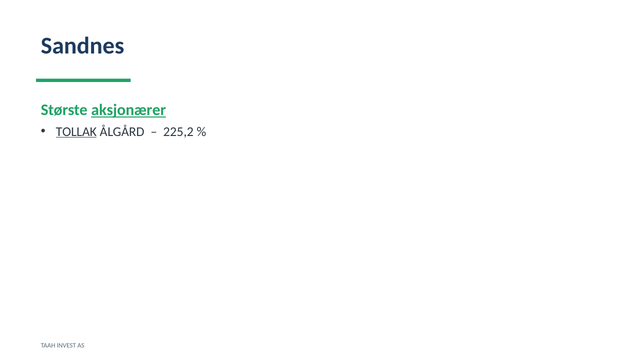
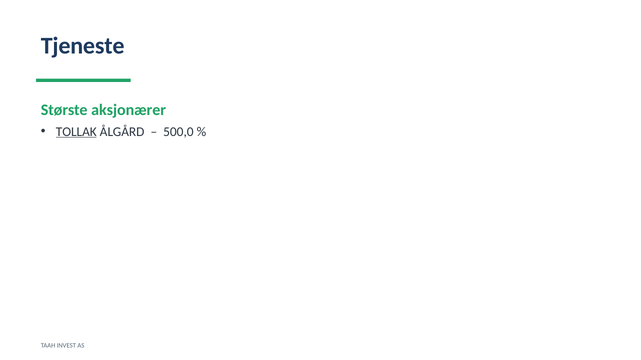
Sandnes: Sandnes -> Tjeneste
aksjonærer underline: present -> none
225,2: 225,2 -> 500,0
